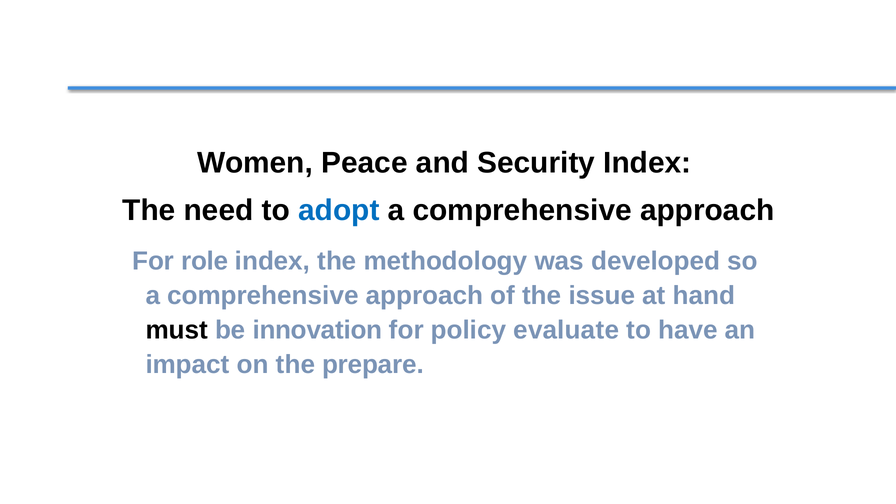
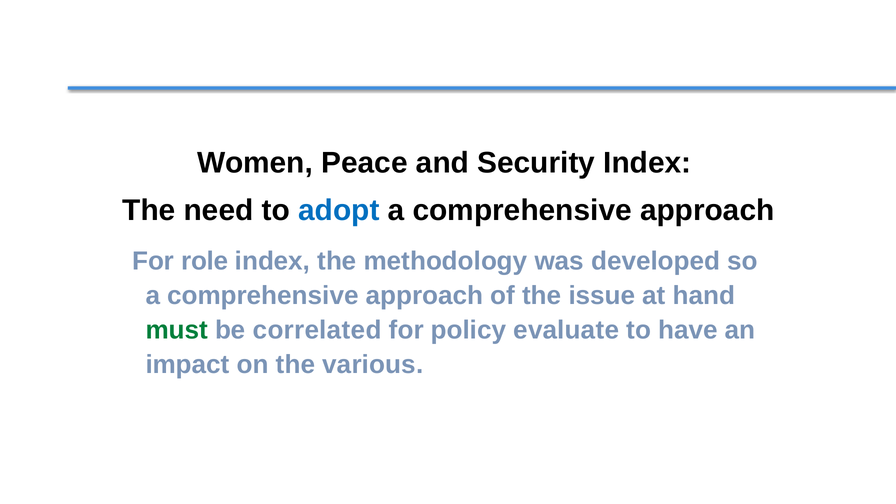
must colour: black -> green
innovation: innovation -> correlated
prepare: prepare -> various
